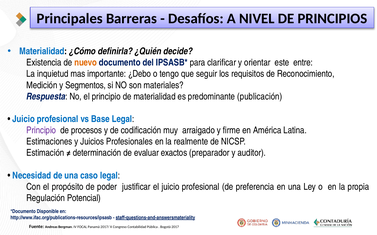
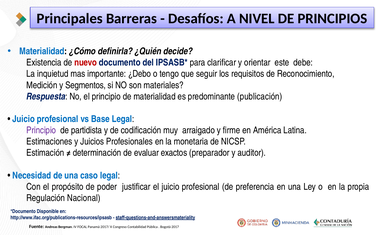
nuevo colour: orange -> red
entre: entre -> debe
procesos: procesos -> partidista
realmente: realmente -> monetaria
Potencial: Potencial -> Nacional
